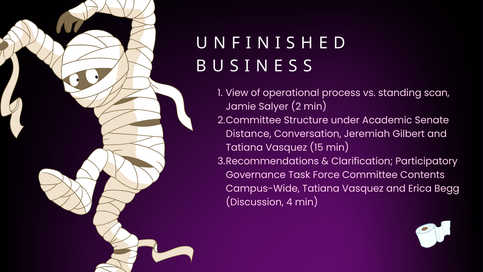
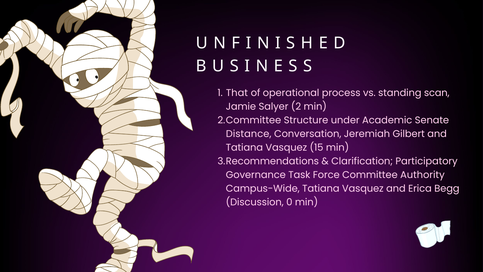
View: View -> That
Contents: Contents -> Authority
4: 4 -> 0
